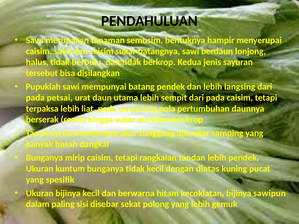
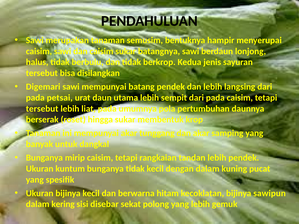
Pupuklah: Pupuklah -> Digemari
terpaksa at (42, 109): terpaksa -> tersebut
basah: basah -> untuk
dengan diatas: diatas -> dalam
paling: paling -> kering
